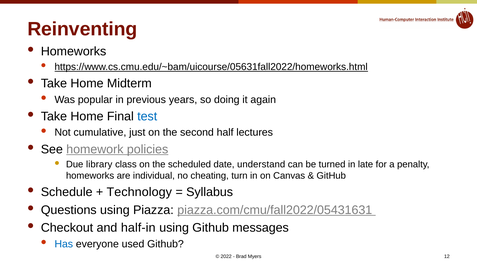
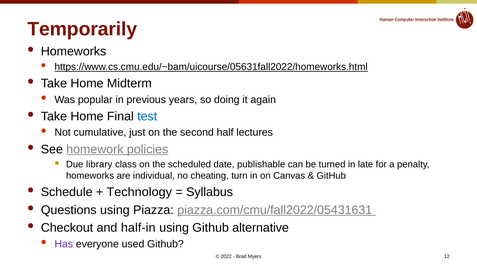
Reinventing: Reinventing -> Temporarily
understand: understand -> publishable
messages: messages -> alternative
Has colour: blue -> purple
